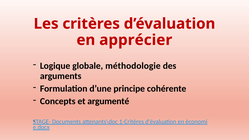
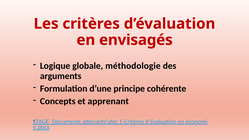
apprécier: apprécier -> envisagés
argumenté: argumenté -> apprenant
